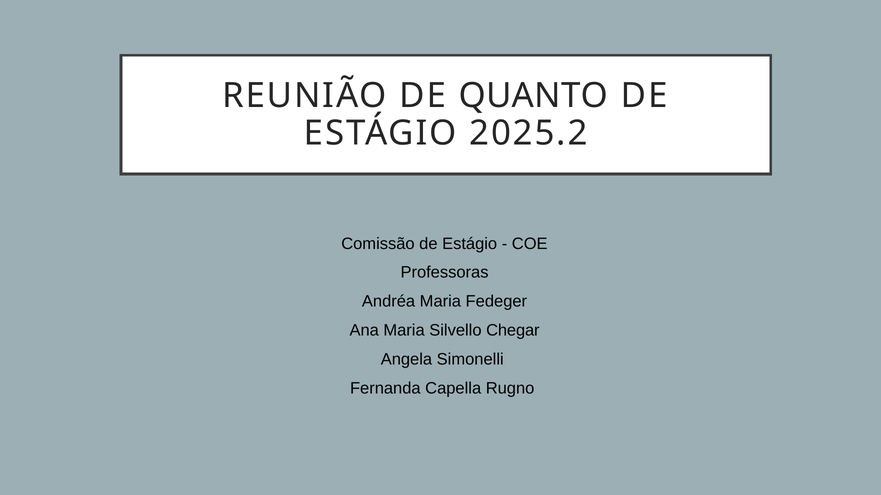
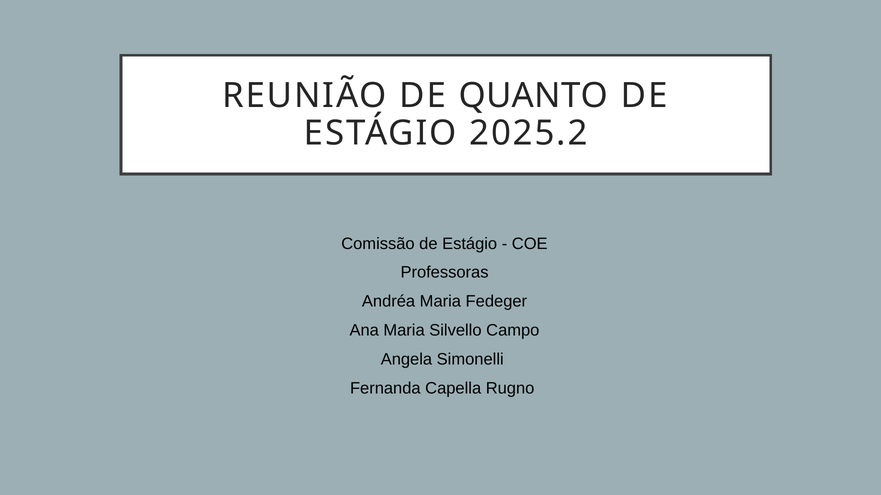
Chegar: Chegar -> Campo
